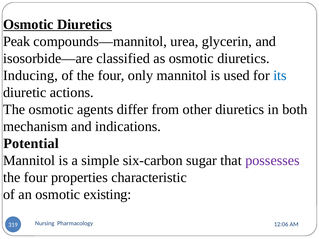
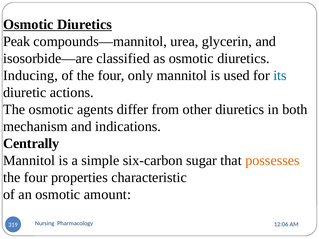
Potential: Potential -> Centrally
possesses colour: purple -> orange
existing: existing -> amount
